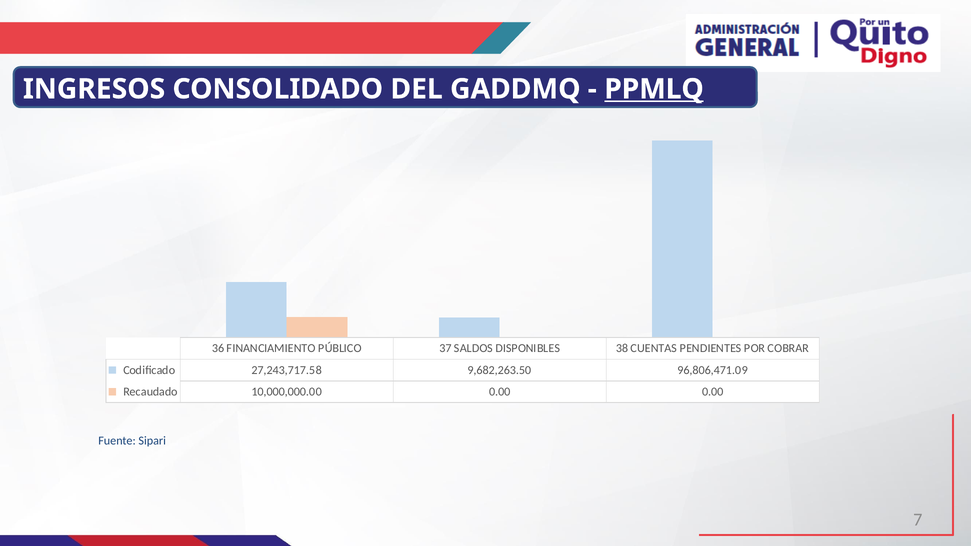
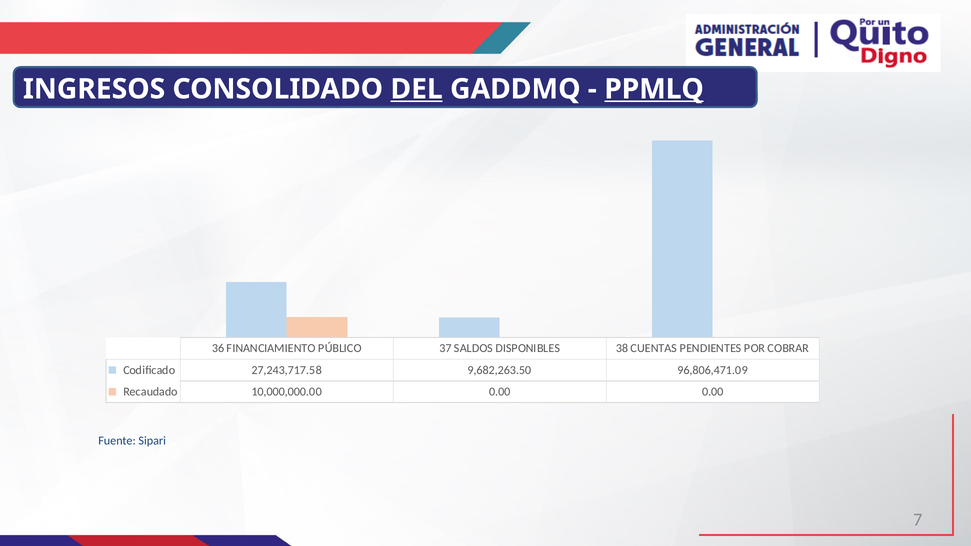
DEL underline: none -> present
